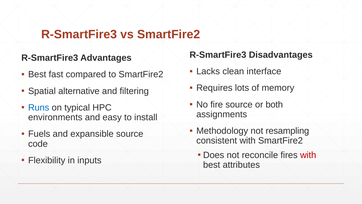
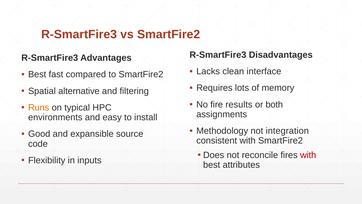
fire source: source -> results
Runs colour: blue -> orange
resampling: resampling -> integration
Fuels: Fuels -> Good
